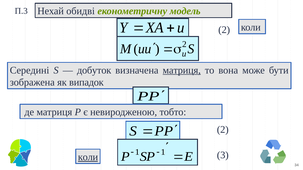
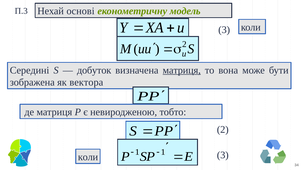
обидві: обидві -> основі
2 at (224, 30): 2 -> 3
випадок: випадок -> вектора
коли at (88, 157) underline: present -> none
